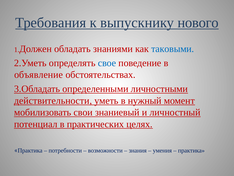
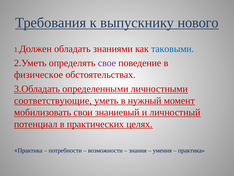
свое colour: blue -> purple
объявление: объявление -> физическое
действительности: действительности -> соответствующие
